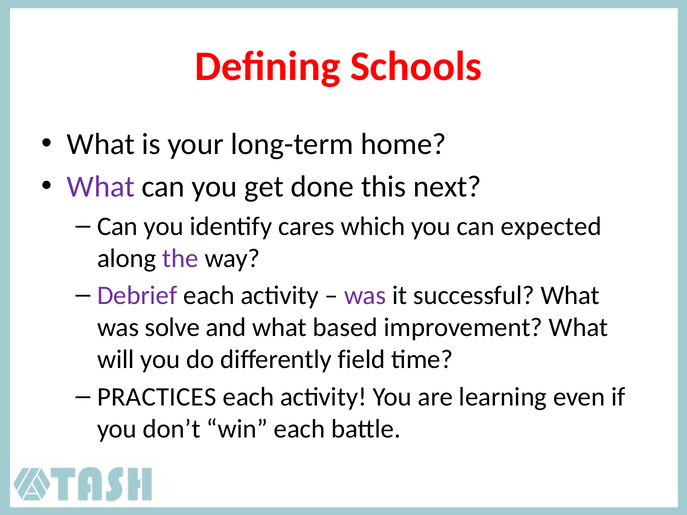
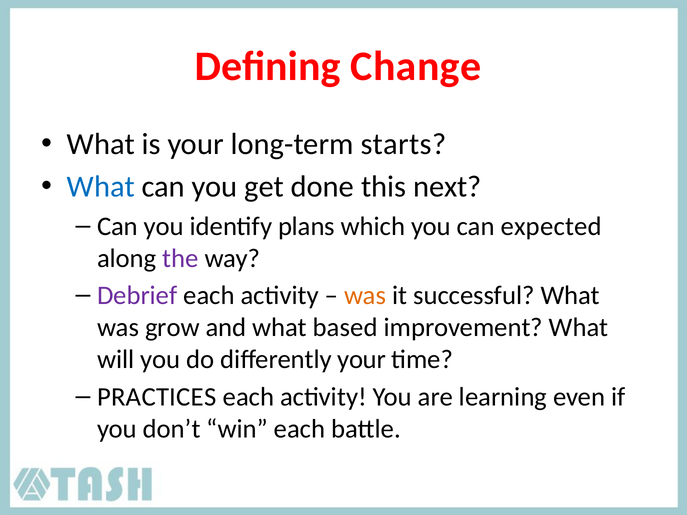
Schools: Schools -> Change
home: home -> starts
What at (101, 187) colour: purple -> blue
cares: cares -> plans
was at (365, 296) colour: purple -> orange
solve: solve -> grow
differently field: field -> your
